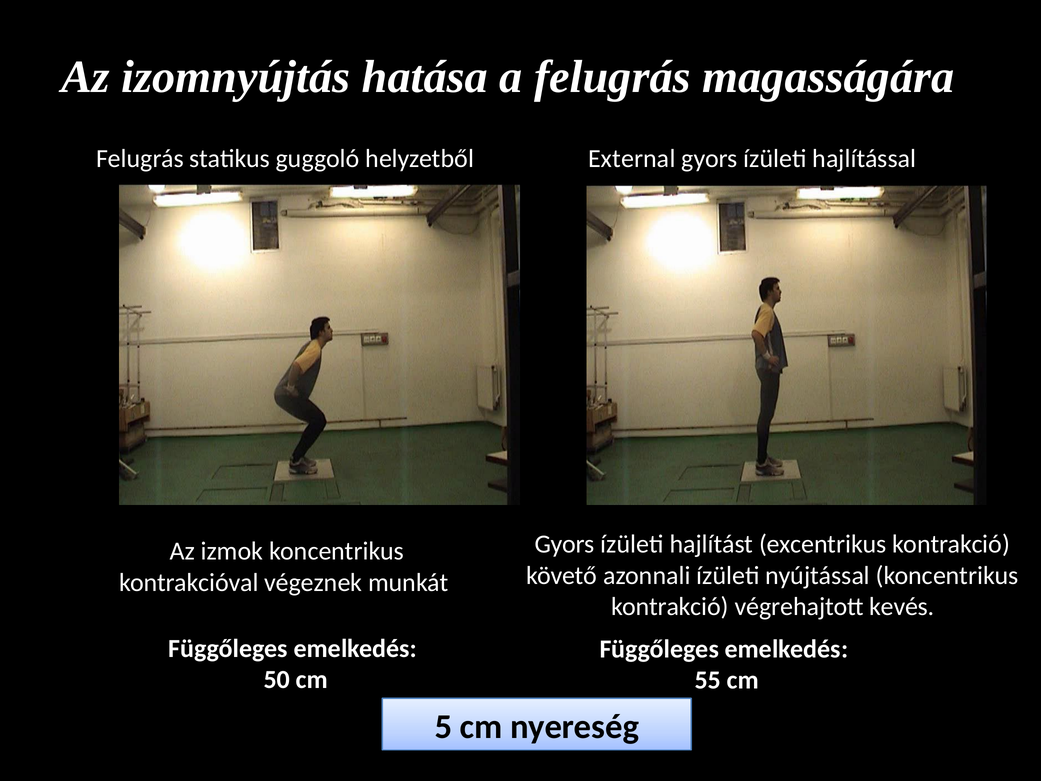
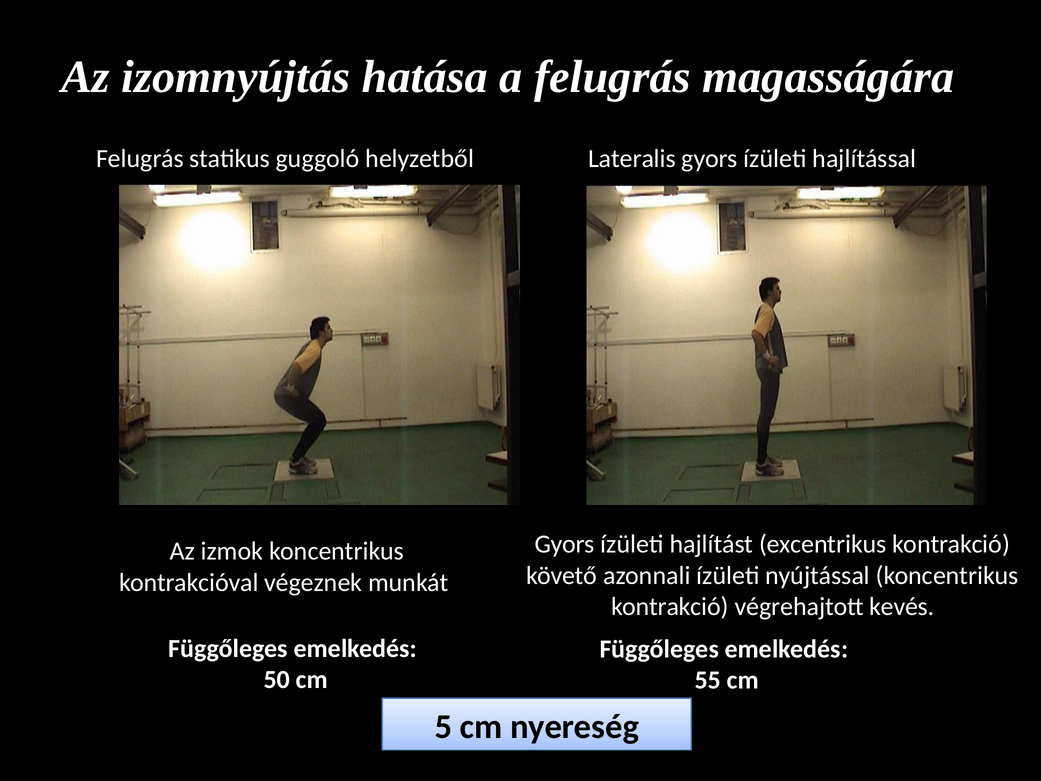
External: External -> Lateralis
